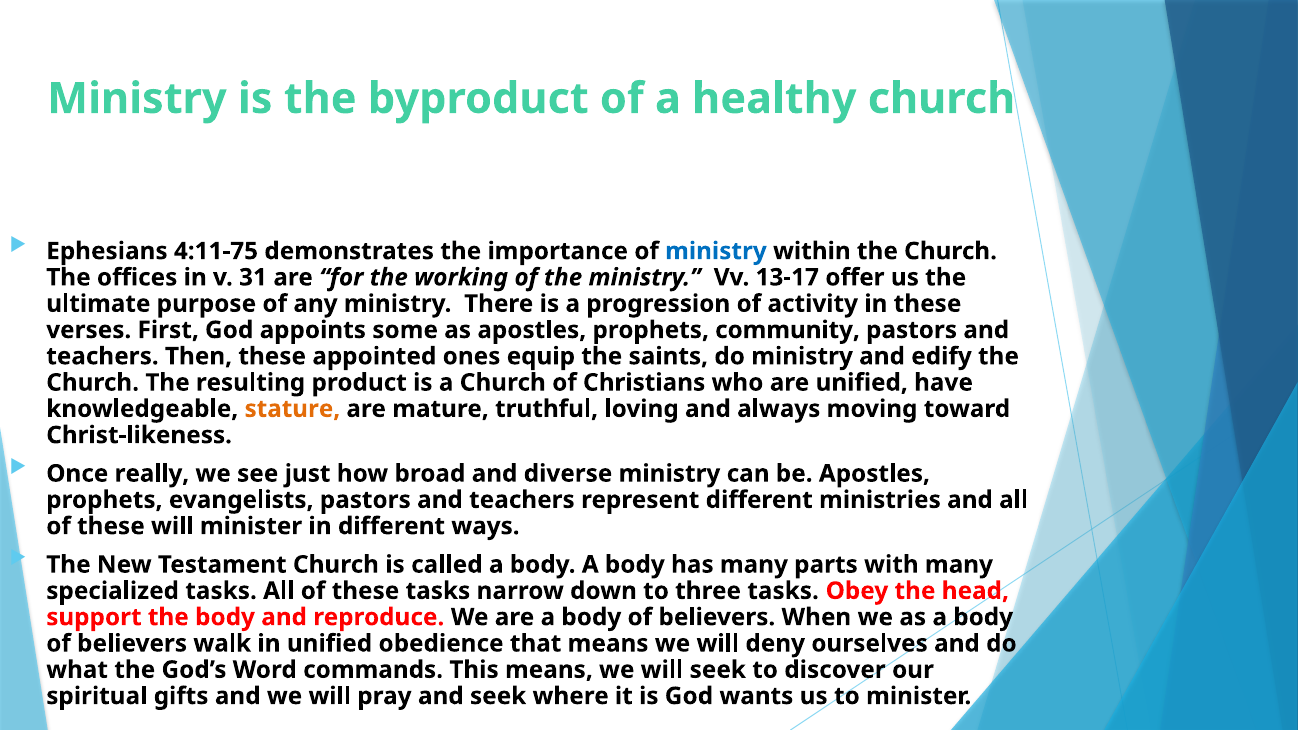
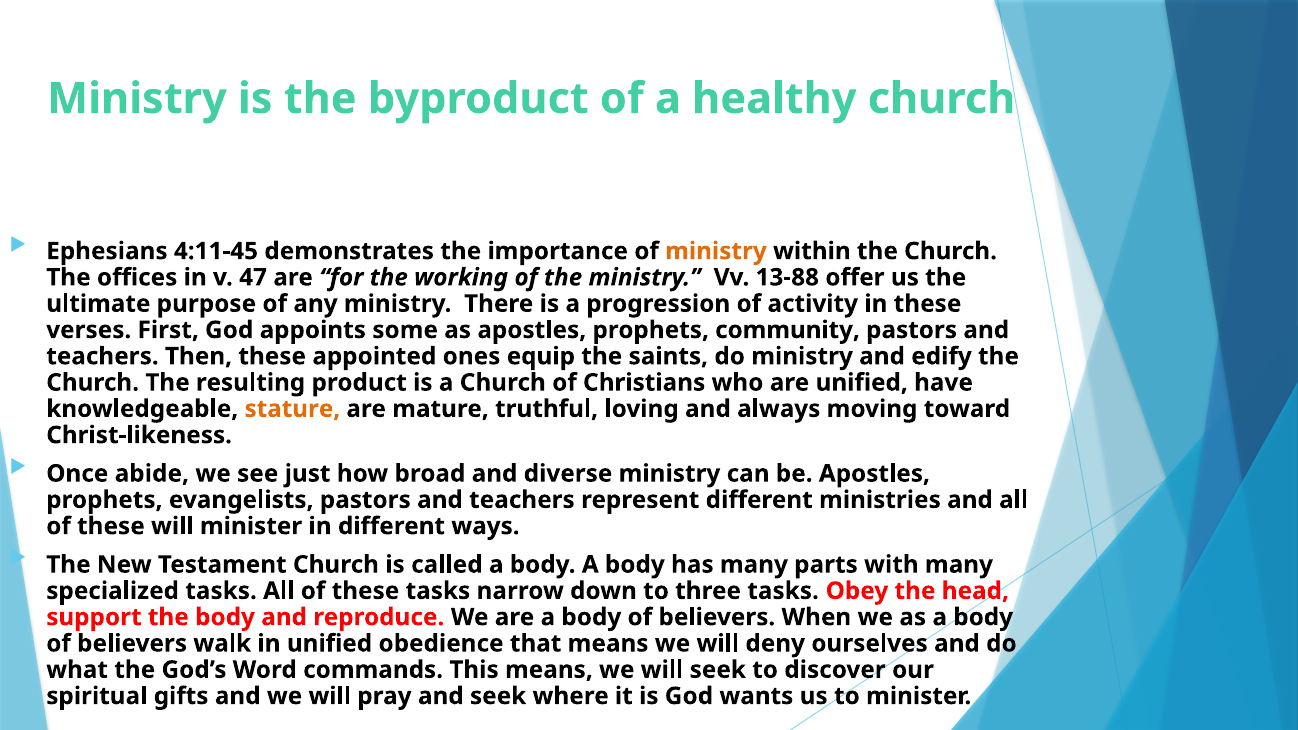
4:11-75: 4:11-75 -> 4:11-45
ministry at (716, 251) colour: blue -> orange
31: 31 -> 47
13-17: 13-17 -> 13-88
really: really -> abide
